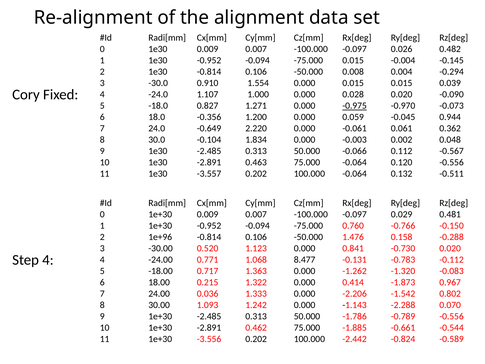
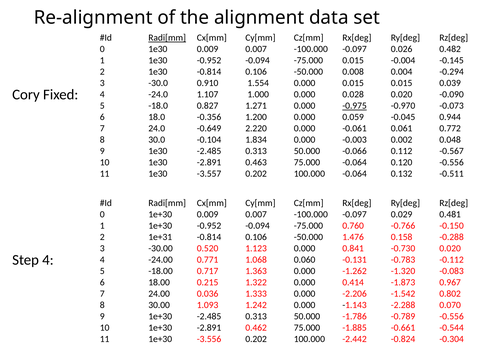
Radi[mm at (167, 38) underline: none -> present
0.362: 0.362 -> 0.772
1e+96: 1e+96 -> 1e+31
8.477: 8.477 -> 0.060
-0.589: -0.589 -> -0.304
